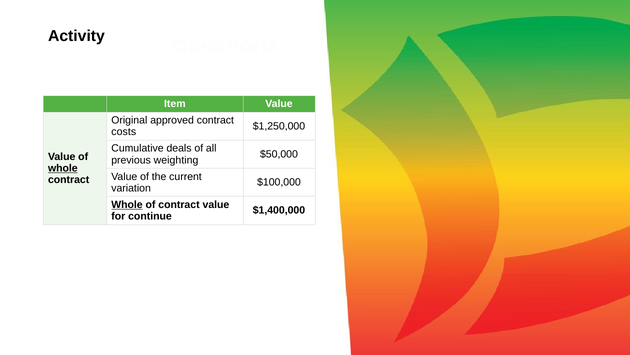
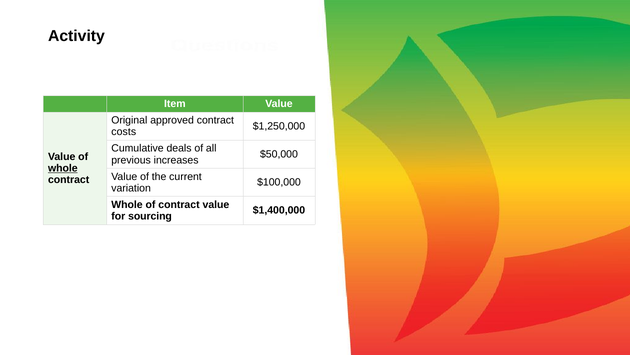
weighting: weighting -> increases
Whole at (127, 204) underline: present -> none
continue: continue -> sourcing
